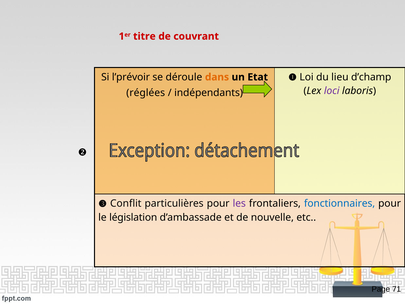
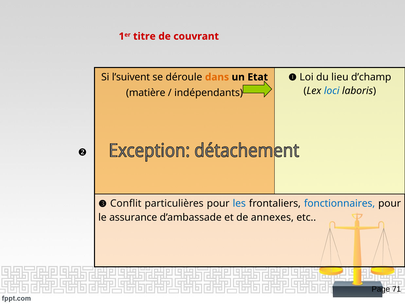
l’prévoir: l’prévoir -> l’suivent
loci colour: purple -> blue
réglées: réglées -> matière
les colour: purple -> blue
législation: législation -> assurance
nouvelle: nouvelle -> annexes
